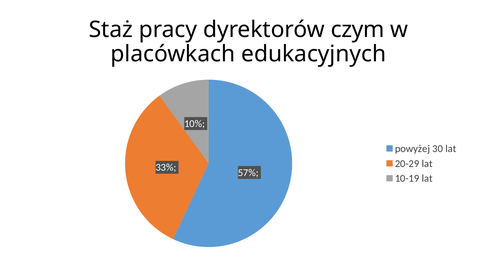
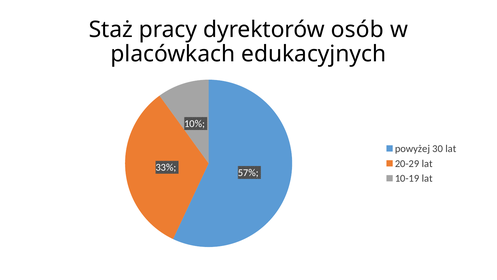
czym: czym -> osób
